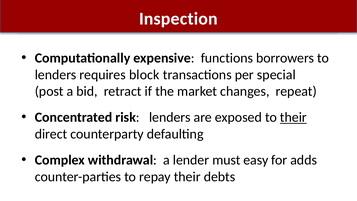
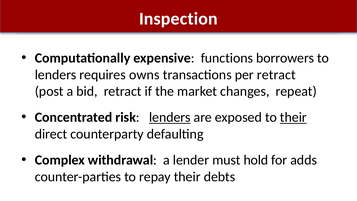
block: block -> owns
per special: special -> retract
lenders at (170, 117) underline: none -> present
easy: easy -> hold
